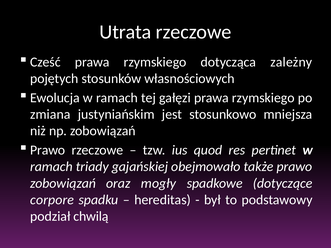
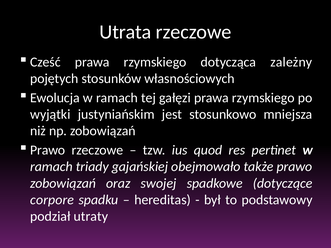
zmiana: zmiana -> wyjątki
mogły: mogły -> swojej
chwilą: chwilą -> utraty
